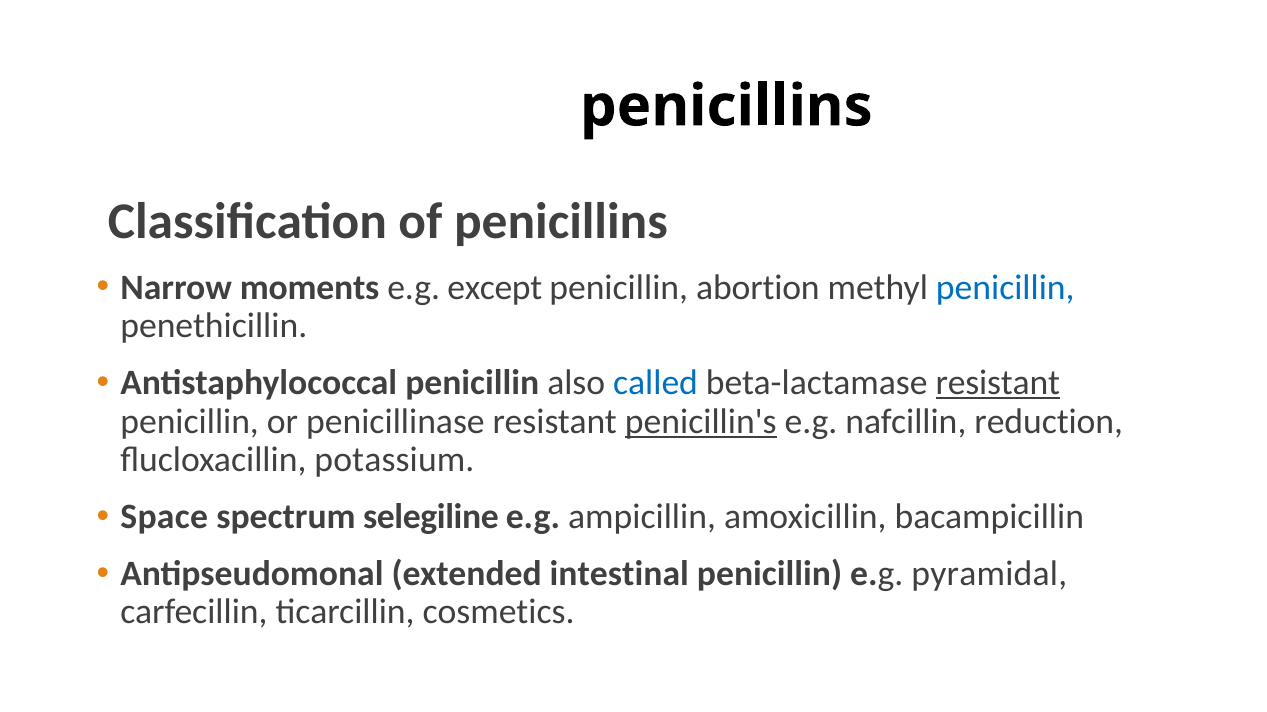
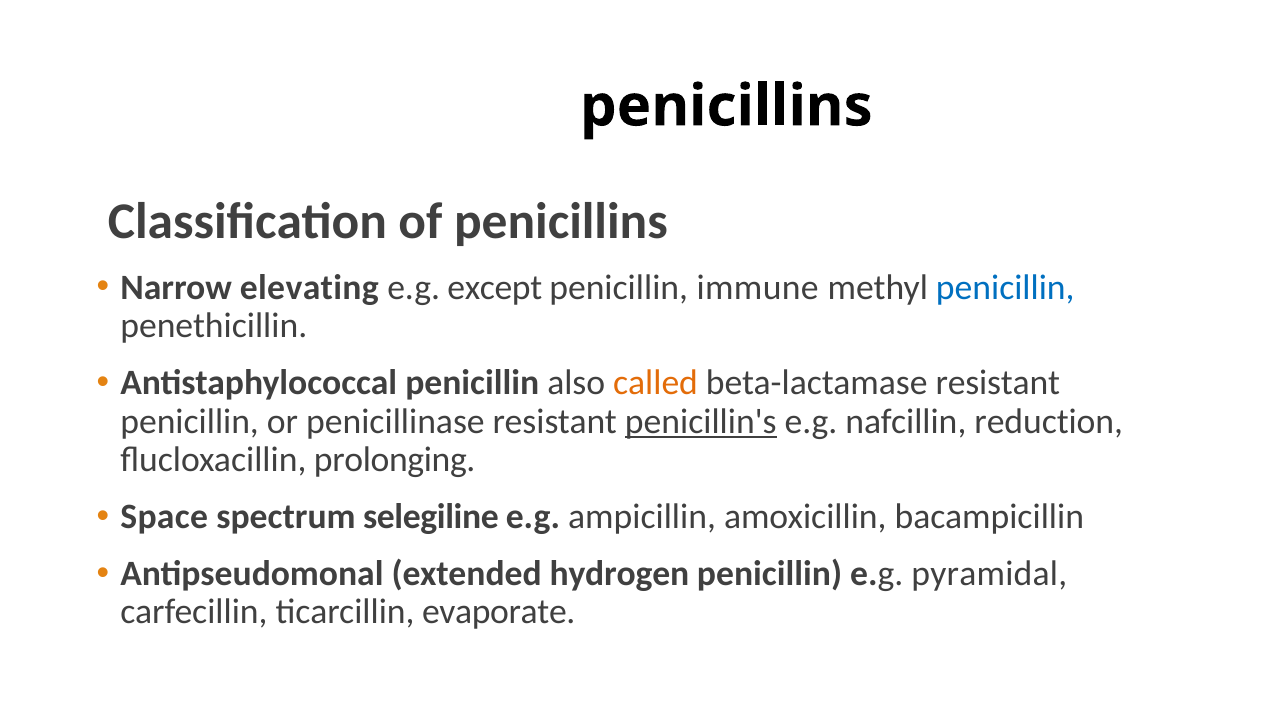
moments: moments -> elevating
abortion: abortion -> immune
called colour: blue -> orange
resistant at (998, 383) underline: present -> none
potassium: potassium -> prolonging
intestinal: intestinal -> hydrogen
cosmetics: cosmetics -> evaporate
